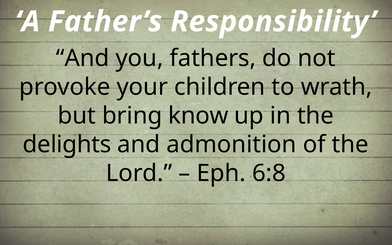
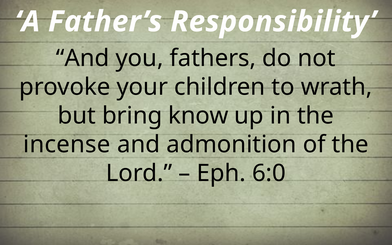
delights: delights -> incense
6:8: 6:8 -> 6:0
